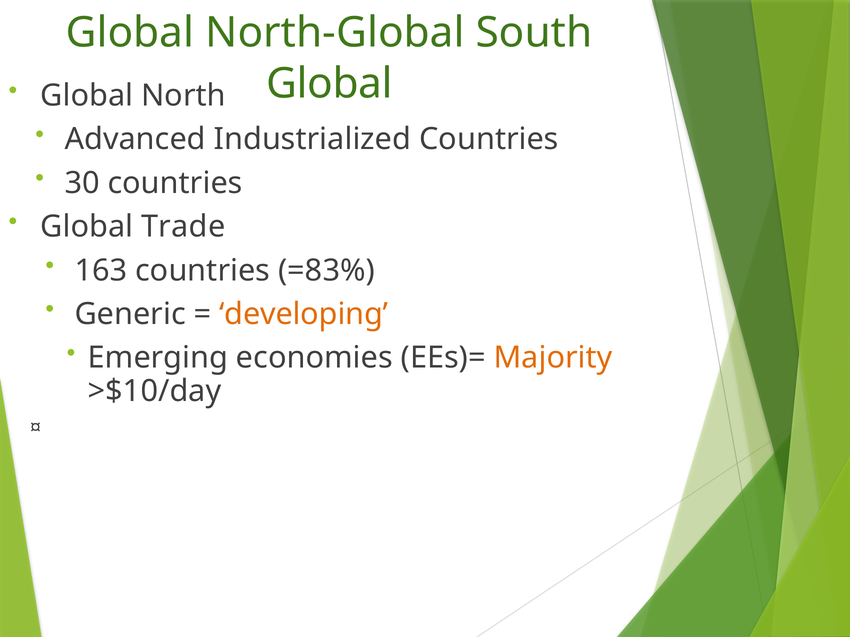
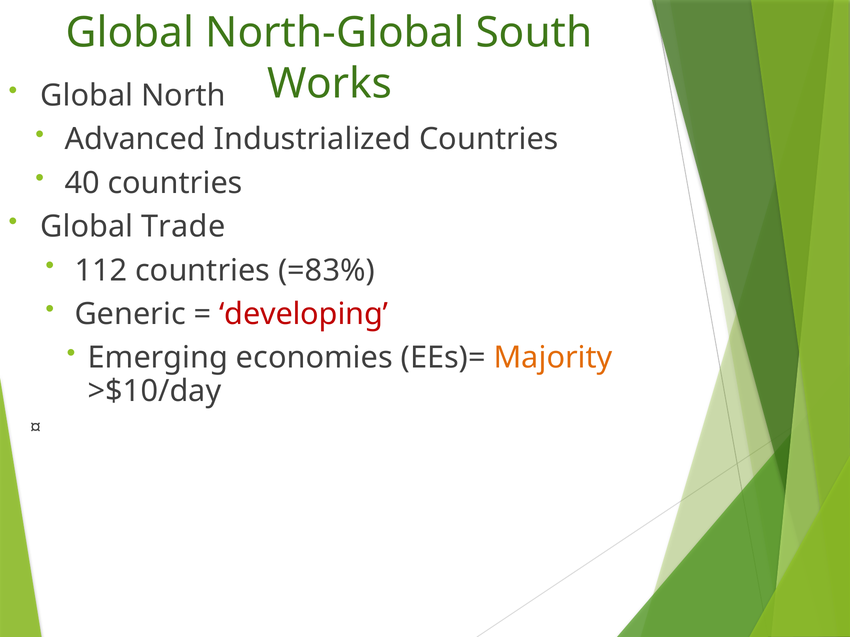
Global at (330, 84): Global -> Works
30: 30 -> 40
163: 163 -> 112
developing colour: orange -> red
